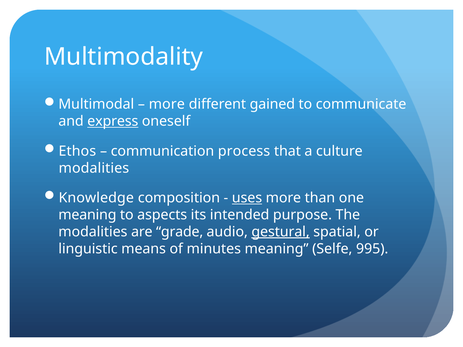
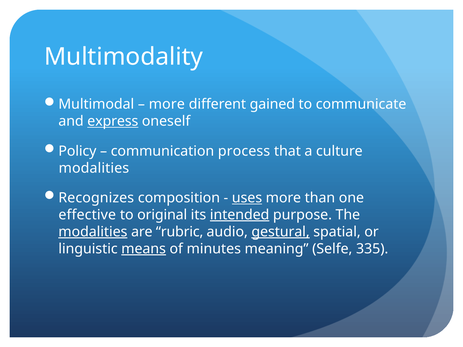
Ethos: Ethos -> Policy
Knowledge: Knowledge -> Recognizes
meaning at (87, 215): meaning -> effective
aspects: aspects -> original
intended underline: none -> present
modalities at (93, 232) underline: none -> present
grade: grade -> rubric
means underline: none -> present
995: 995 -> 335
